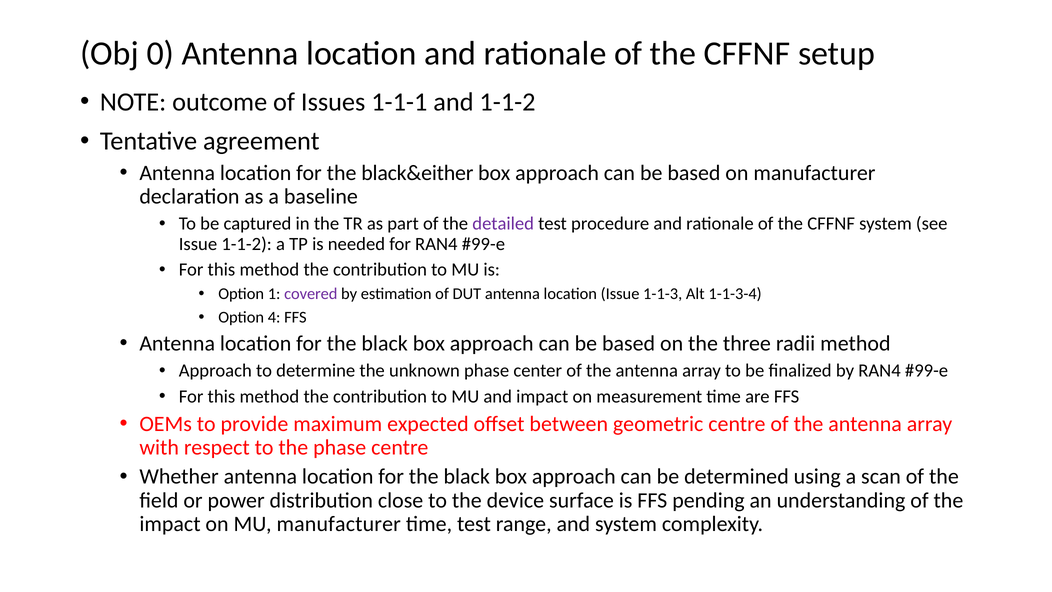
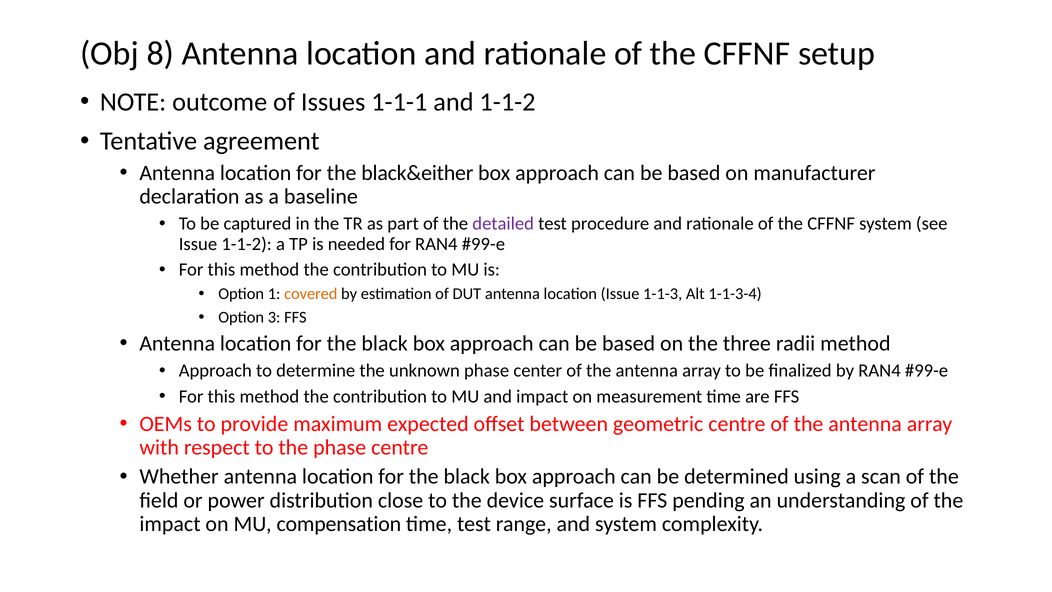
0: 0 -> 8
covered colour: purple -> orange
4: 4 -> 3
MU manufacturer: manufacturer -> compensation
